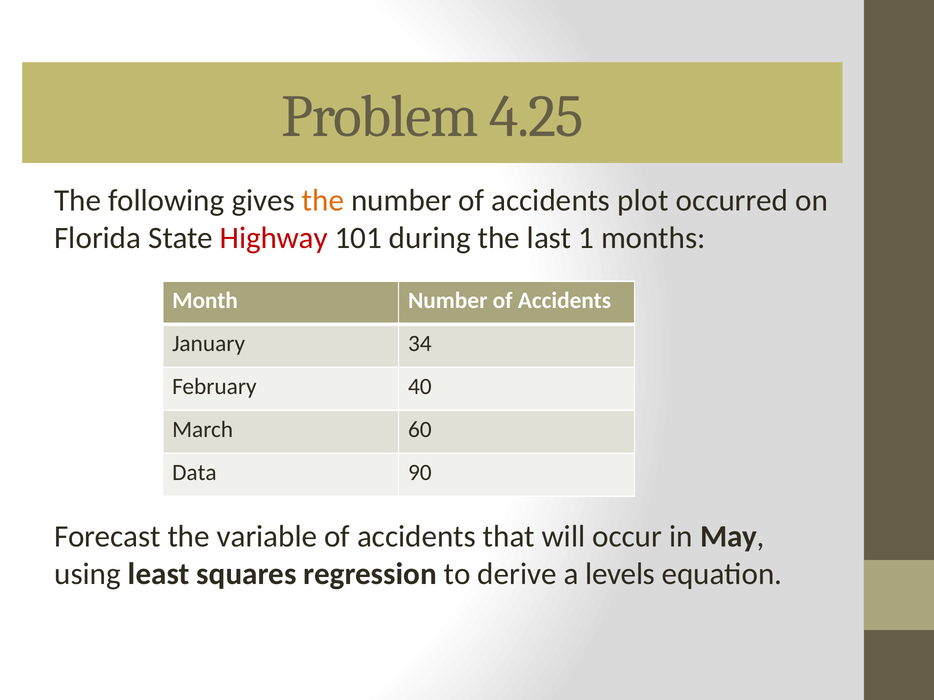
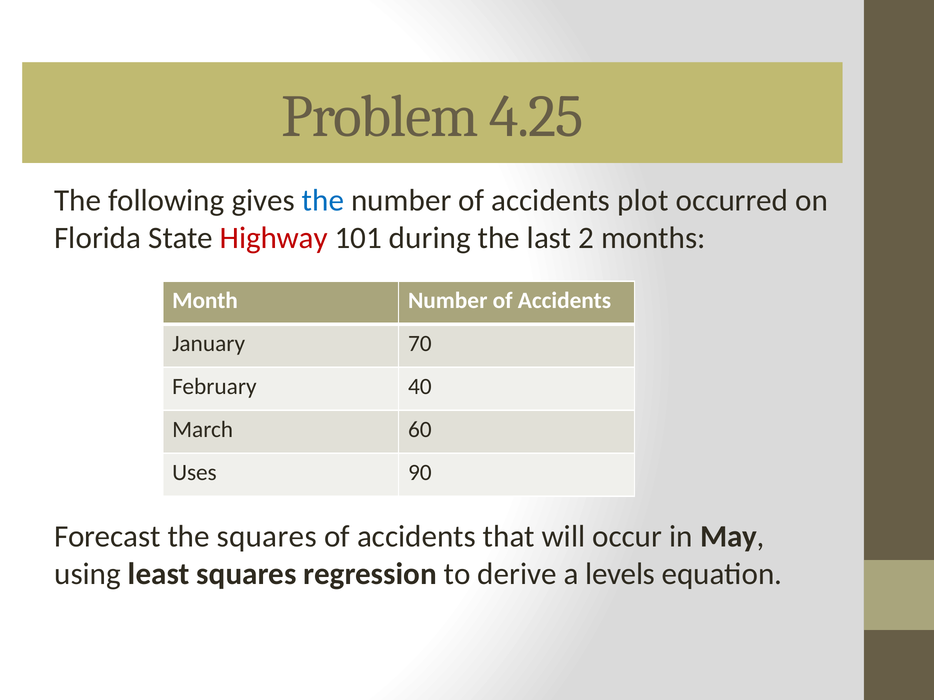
the at (323, 201) colour: orange -> blue
1: 1 -> 2
34: 34 -> 70
Data: Data -> Uses
the variable: variable -> squares
